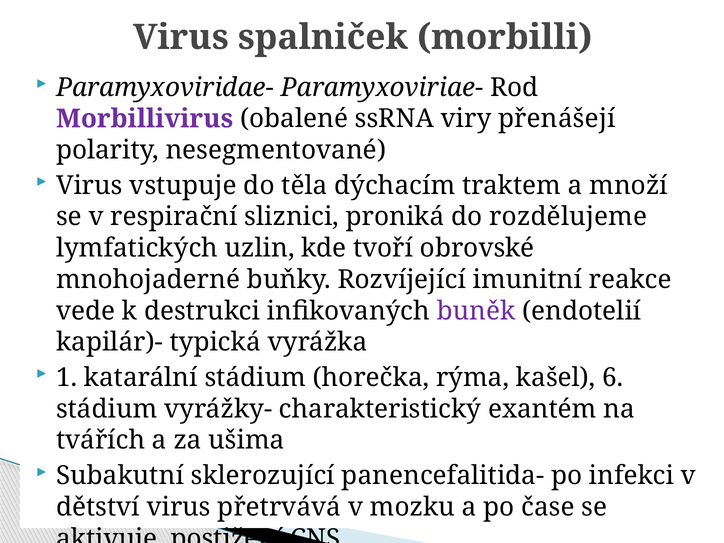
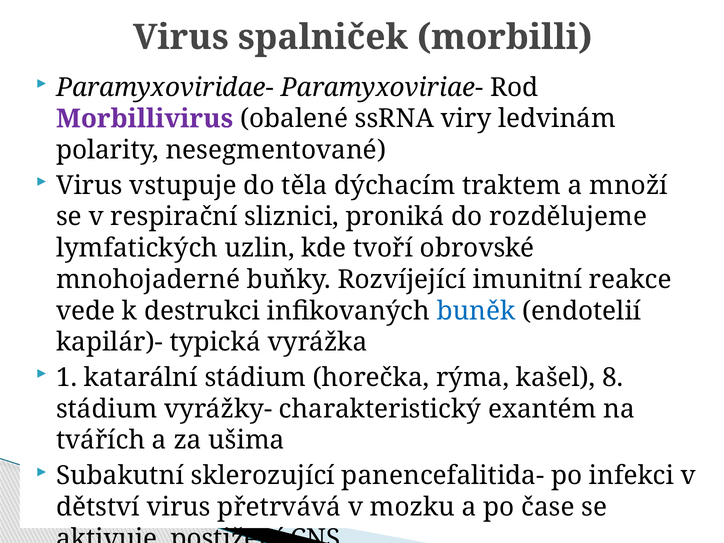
přenášejí: přenášejí -> ledvinám
buněk colour: purple -> blue
6: 6 -> 8
